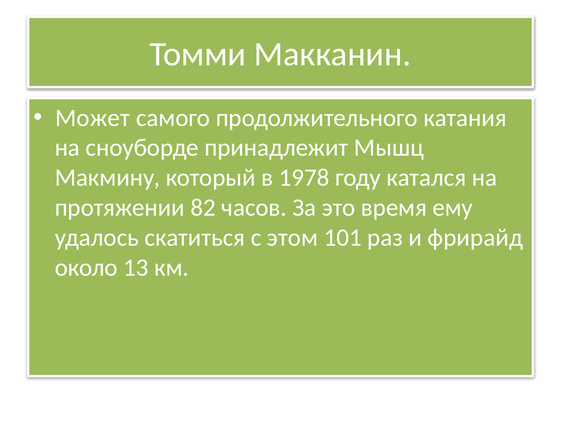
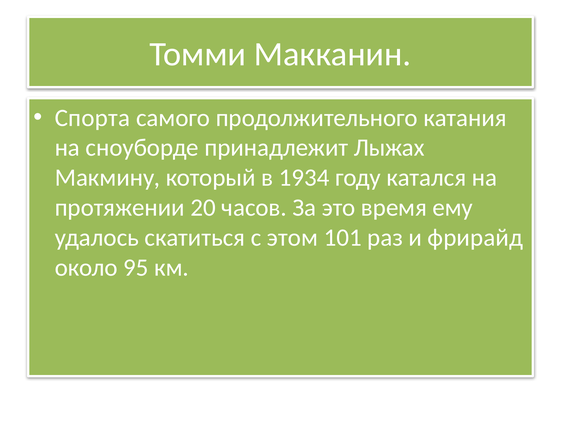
Может: Может -> Спорта
Мышц: Мышц -> Лыжах
1978: 1978 -> 1934
82: 82 -> 20
13: 13 -> 95
